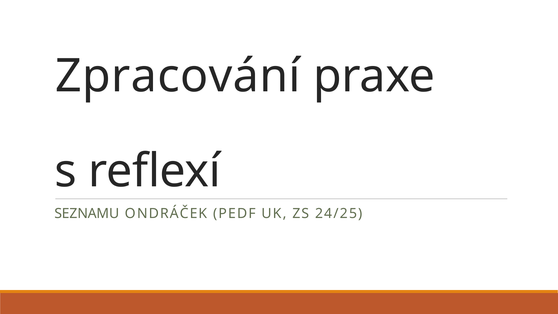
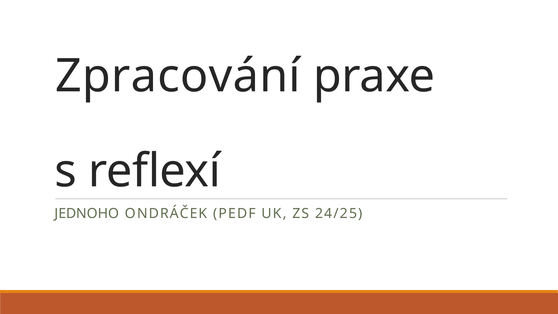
SEZNAMU: SEZNAMU -> JEDNOHO
